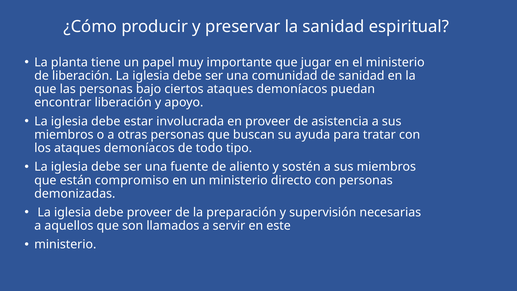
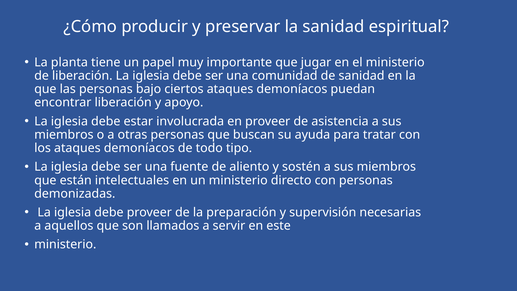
compromiso: compromiso -> intelectuales
